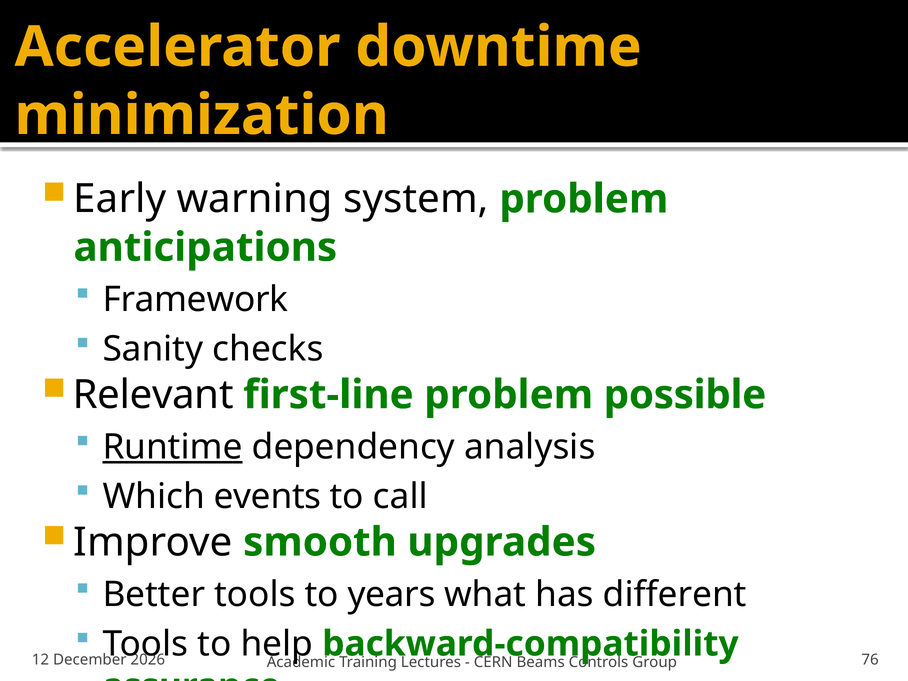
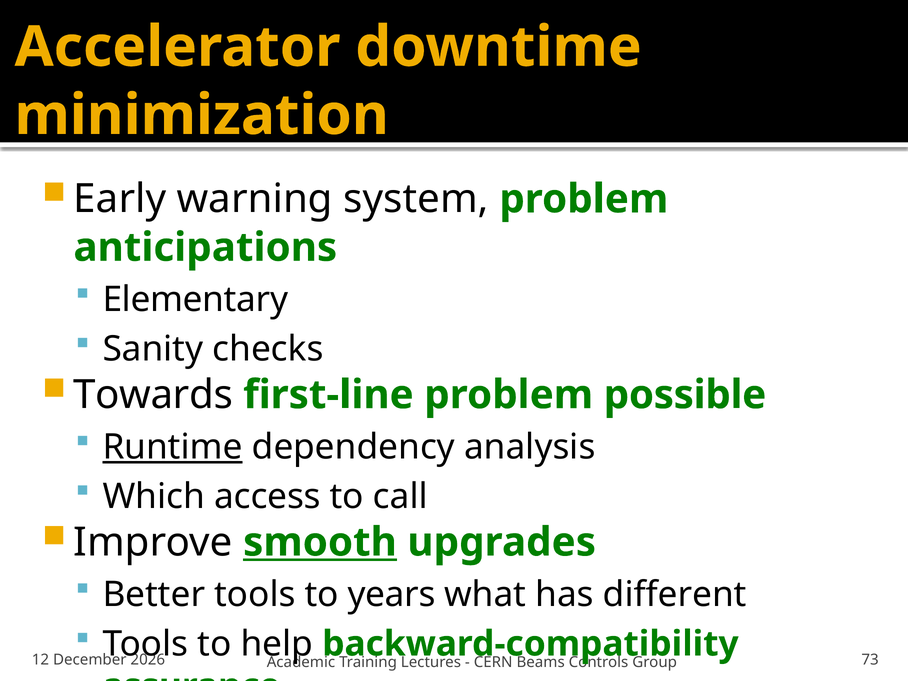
Framework: Framework -> Elementary
Relevant: Relevant -> Towards
events: events -> access
smooth underline: none -> present
76: 76 -> 73
